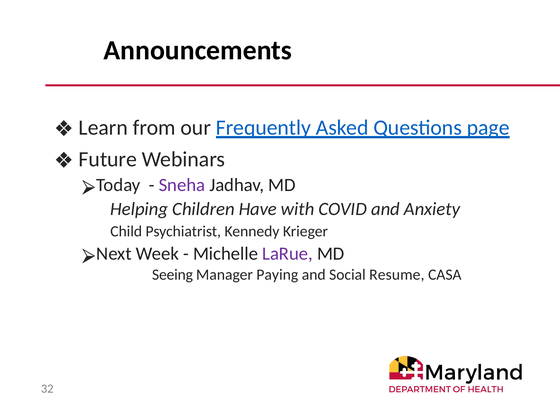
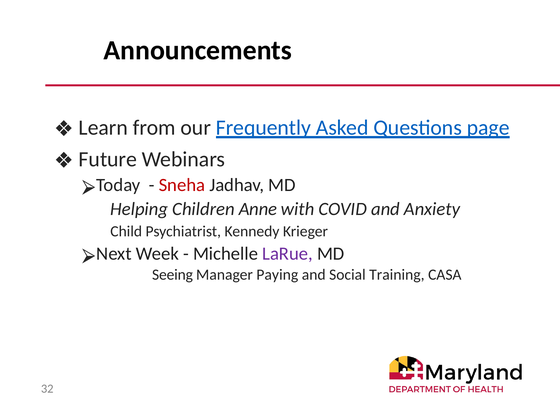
Sneha colour: purple -> red
Have: Have -> Anne
Resume: Resume -> Training
